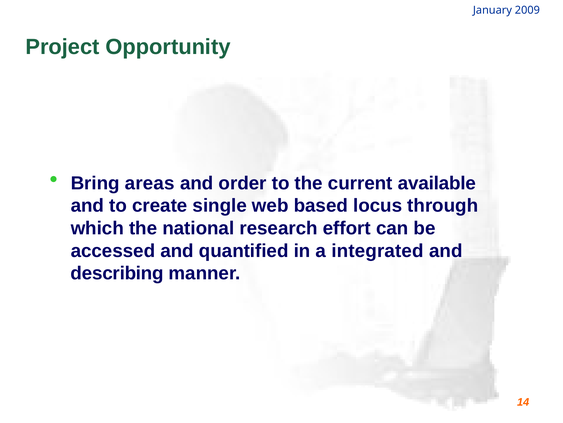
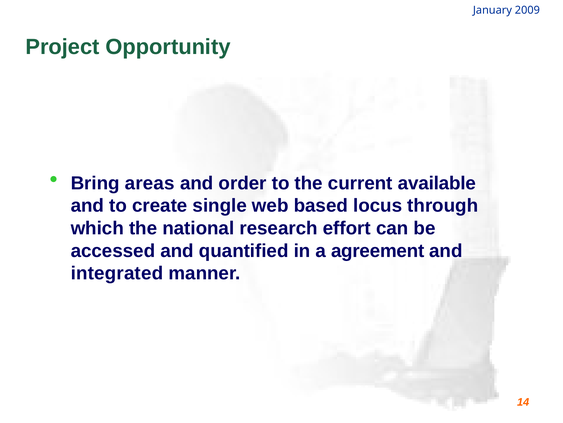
integrated: integrated -> agreement
describing: describing -> integrated
